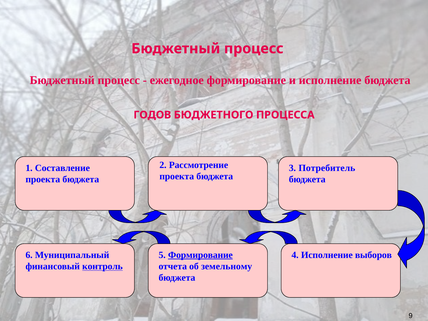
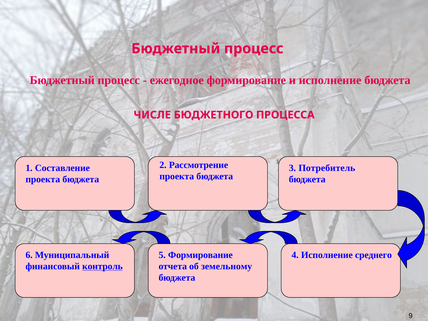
ГОДОВ: ГОДОВ -> ЧИСЛЕ
Формирование at (200, 255) underline: present -> none
выборов: выборов -> среднего
